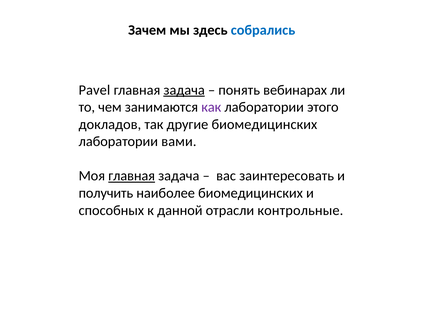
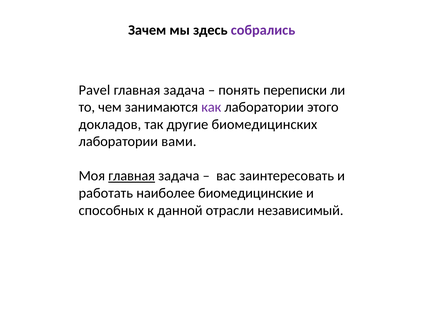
собрались colour: blue -> purple
задача at (184, 90) underline: present -> none
вебинарах: вебинарах -> переписки
получить: получить -> работать
наиболее биомедицинских: биомедицинских -> биомедицинские
контрольные: контрольные -> независимый
